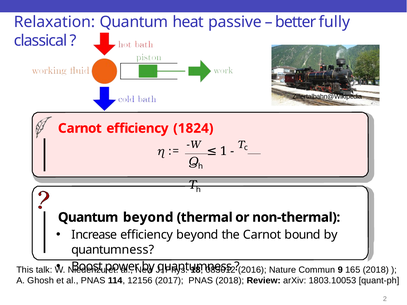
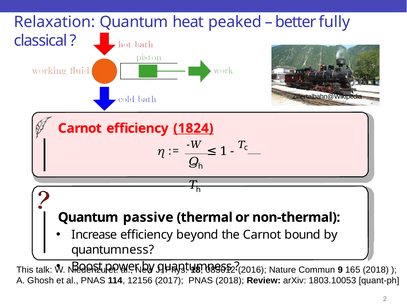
passive: passive -> peaked
1824 underline: none -> present
Quantum beyond: beyond -> passive
